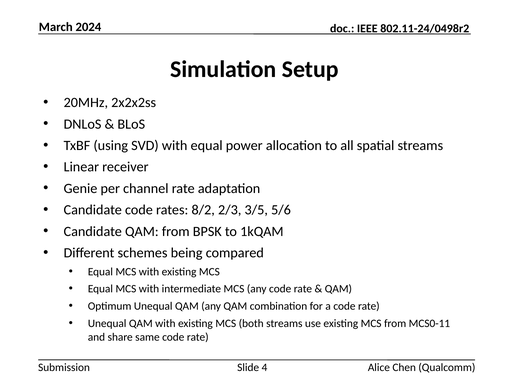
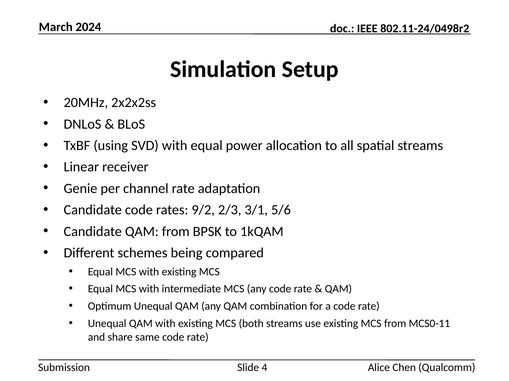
8/2: 8/2 -> 9/2
3/5: 3/5 -> 3/1
